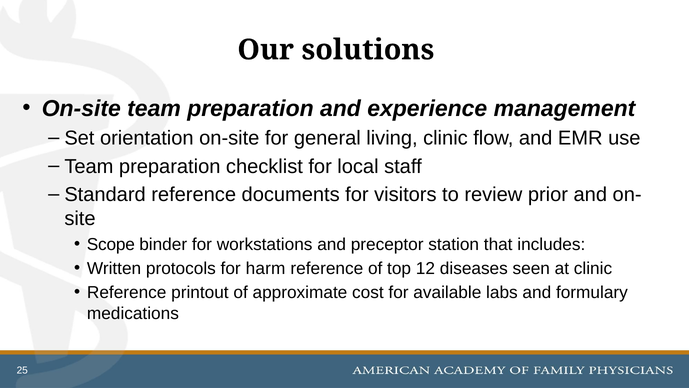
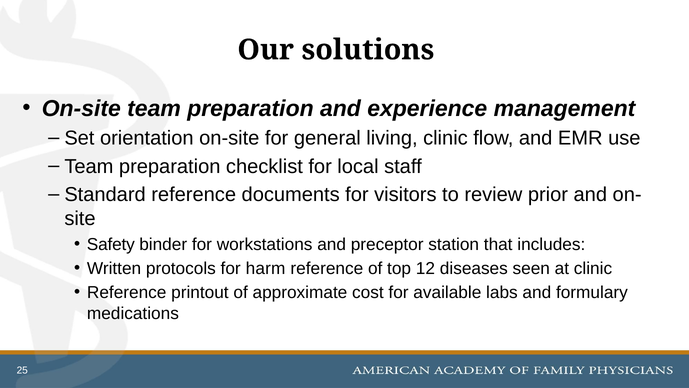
Scope: Scope -> Safety
